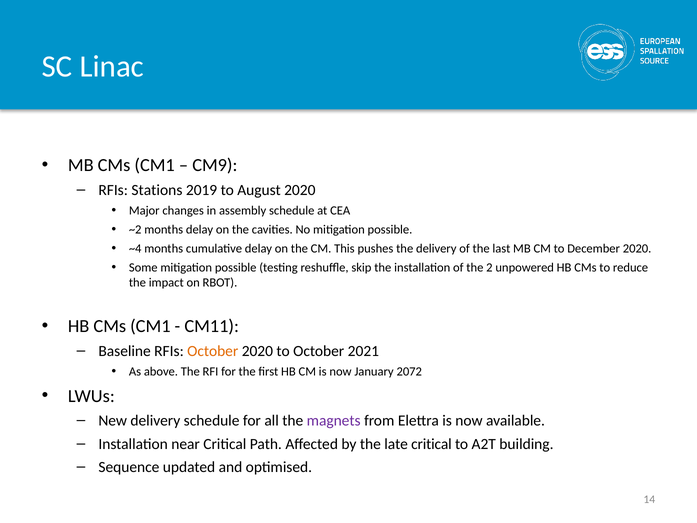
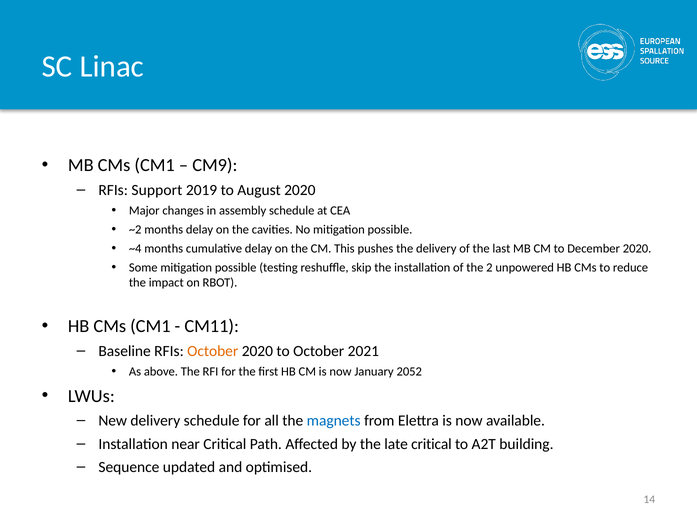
Stations: Stations -> Support
2072: 2072 -> 2052
magnets colour: purple -> blue
